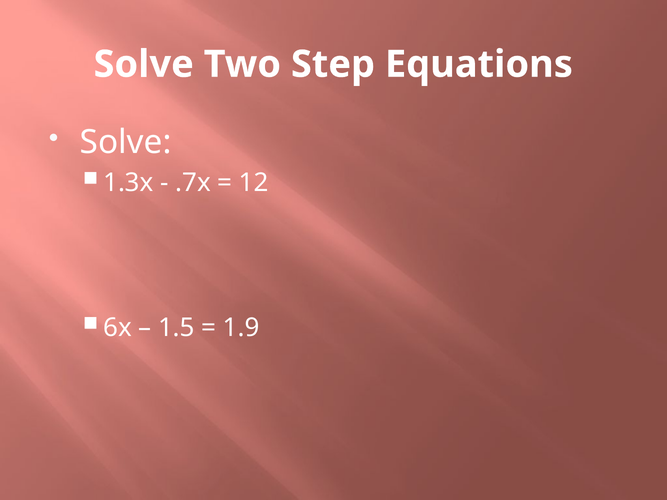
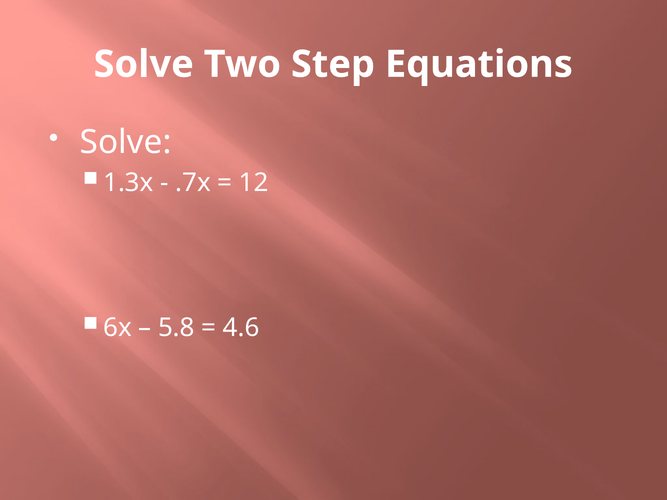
1.5: 1.5 -> 5.8
1.9: 1.9 -> 4.6
